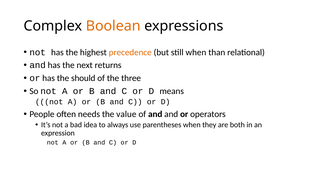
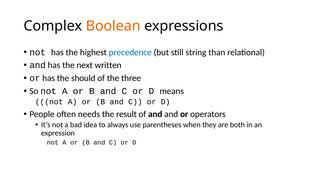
precedence colour: orange -> blue
still when: when -> string
returns: returns -> written
value: value -> result
